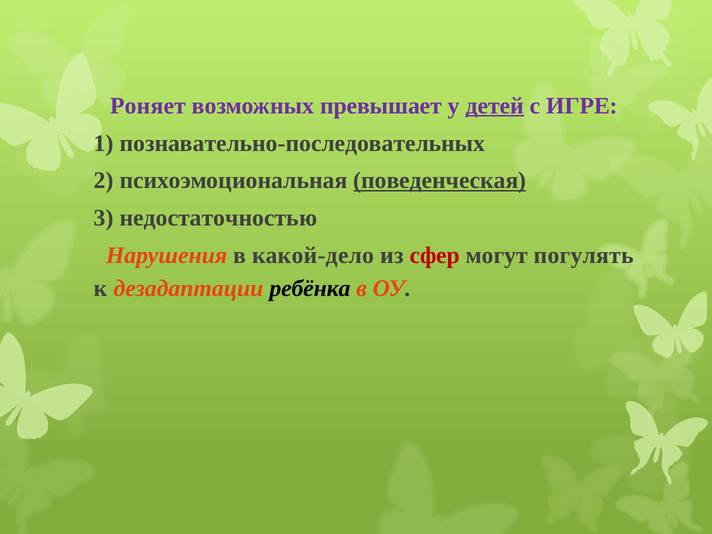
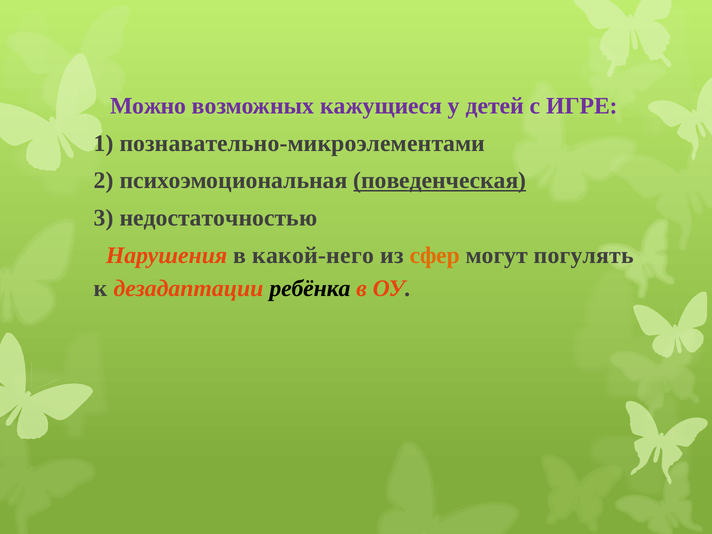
Роняет: Роняет -> Можно
превышает: превышает -> кажущиеся
детей underline: present -> none
познавательно-последовательных: познавательно-последовательных -> познавательно-микроэлементами
какой-дело: какой-дело -> какой-него
сфер colour: red -> orange
